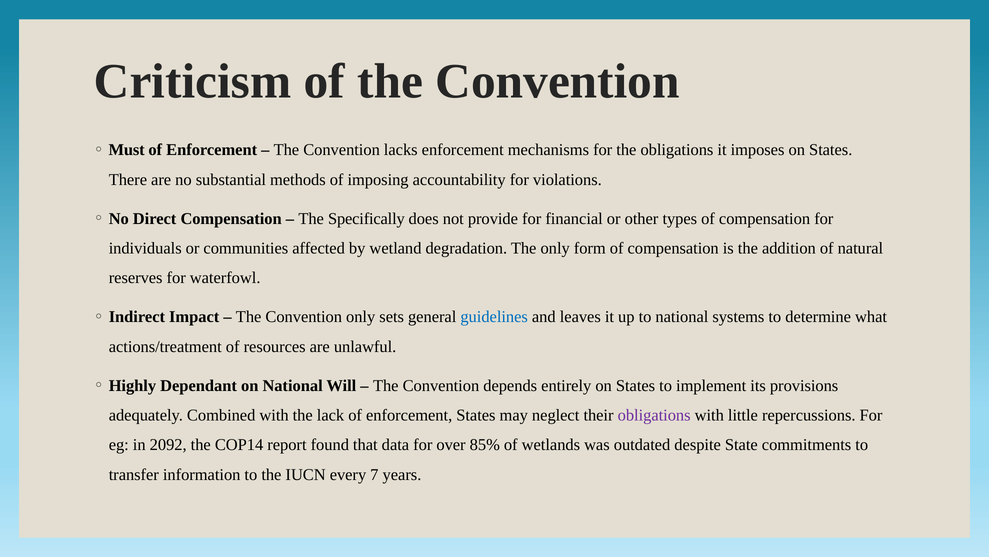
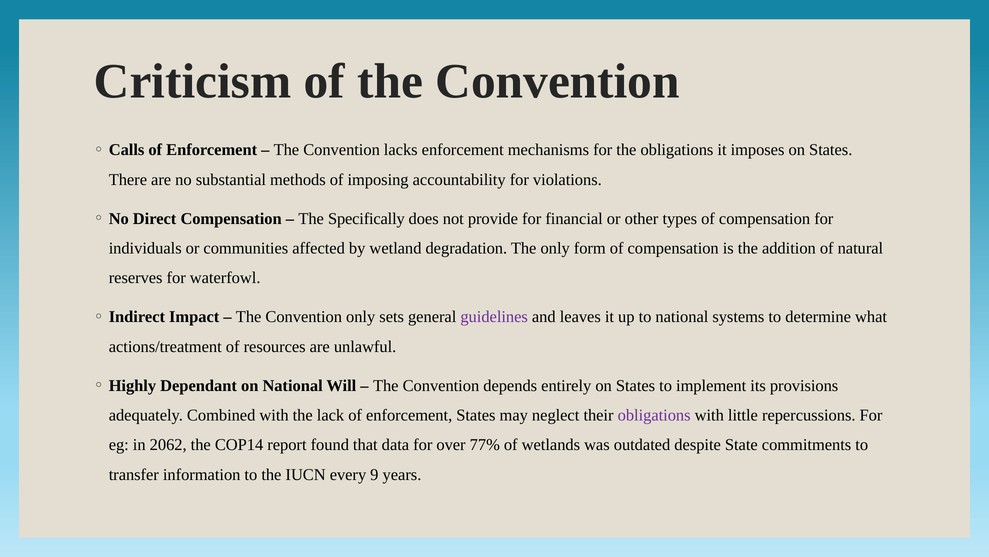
Must: Must -> Calls
guidelines colour: blue -> purple
2092: 2092 -> 2062
85%: 85% -> 77%
7: 7 -> 9
